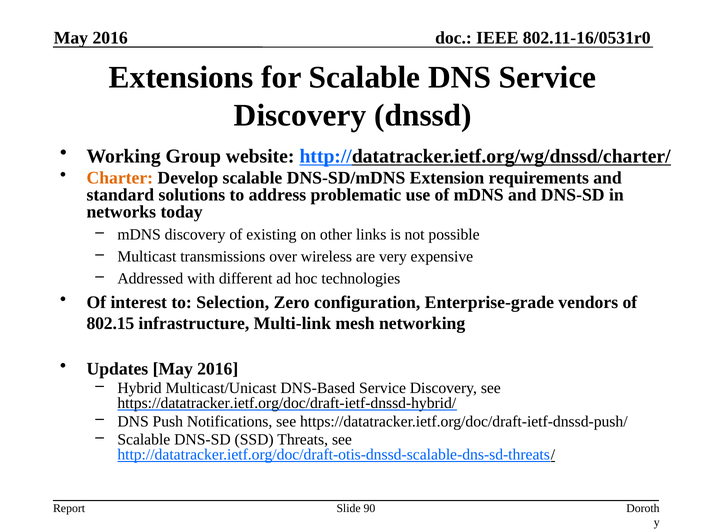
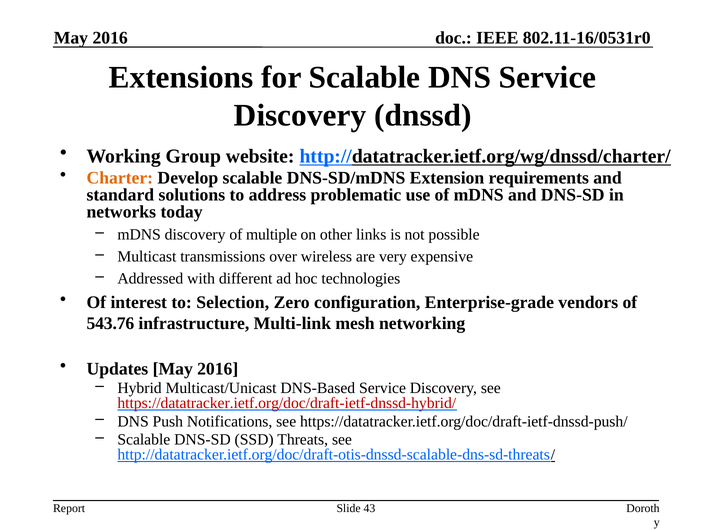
existing: existing -> multiple
802.15: 802.15 -> 543.76
https://datatracker.ietf.org/doc/draft-ietf-dnssd-hybrid/ colour: black -> red
90: 90 -> 43
